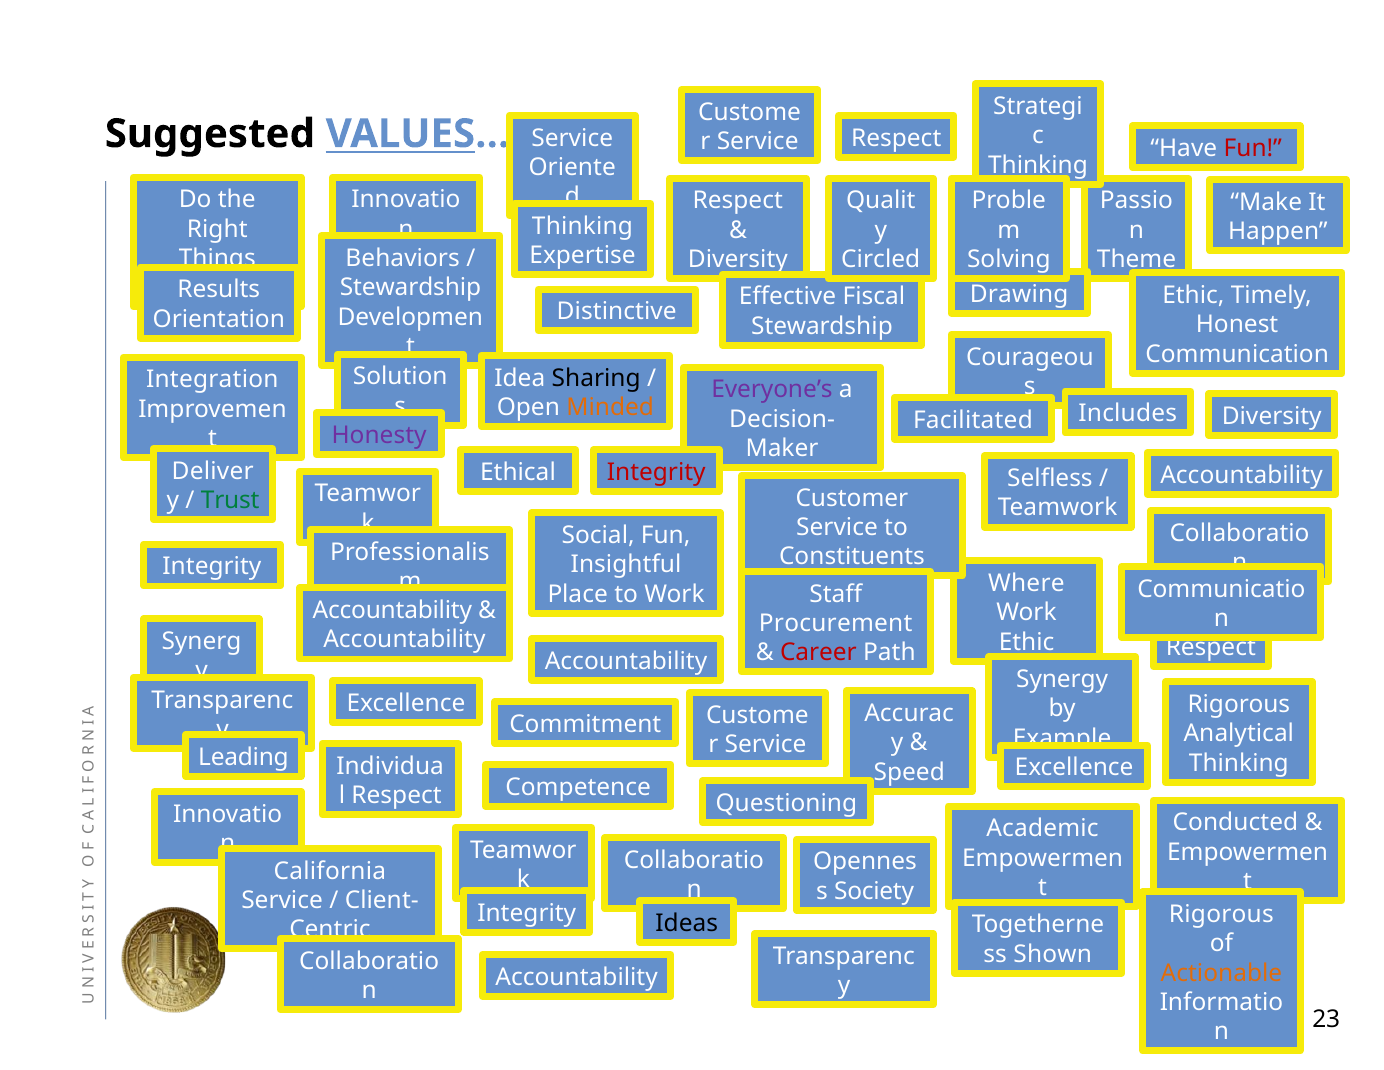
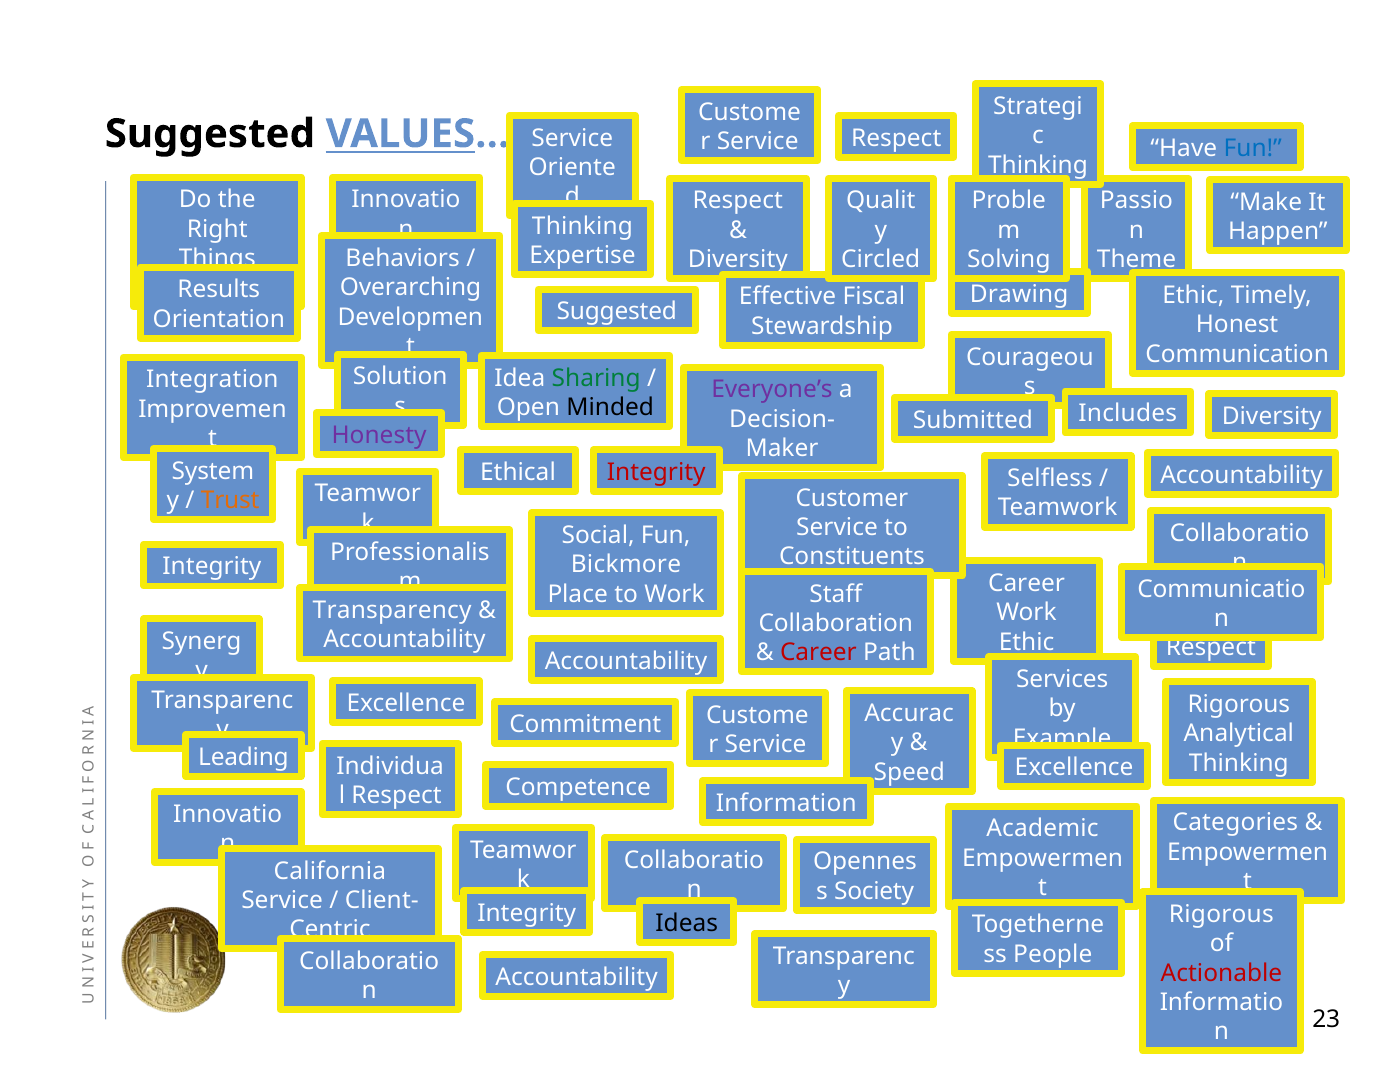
Fun at (1253, 148) colour: red -> blue
Stewardship at (410, 287): Stewardship -> Overarching
Distinctive at (617, 312): Distinctive -> Suggested
Sharing colour: black -> green
Minded colour: orange -> black
Facilitated: Facilitated -> Submitted
Deliver: Deliver -> System
Trust colour: green -> orange
Insightful: Insightful -> Bickmore
Where at (1026, 583): Where -> Career
Accountability at (392, 610): Accountability -> Transparency
Procurement: Procurement -> Collaboration
Synergy: Synergy -> Services
Questioning: Questioning -> Information
Conducted: Conducted -> Categories
Shown: Shown -> People
Actionable colour: orange -> red
